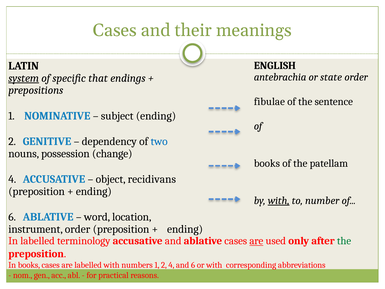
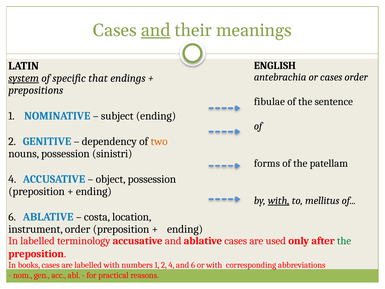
and at (156, 30) underline: none -> present
or state: state -> cases
two colour: blue -> orange
change: change -> sinistri
books at (267, 163): books -> forms
object recidivans: recidivans -> possession
number: number -> mellitus
word: word -> costa
are at (256, 241) underline: present -> none
